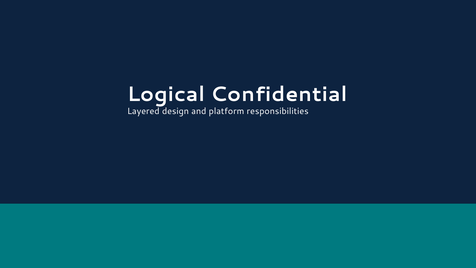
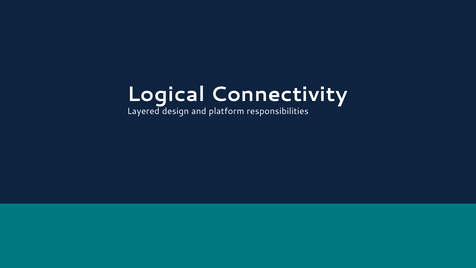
Confidential: Confidential -> Connectivity
